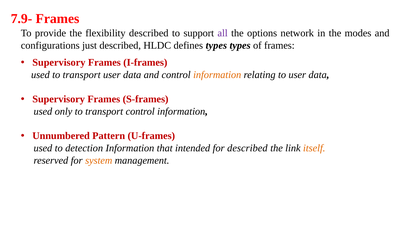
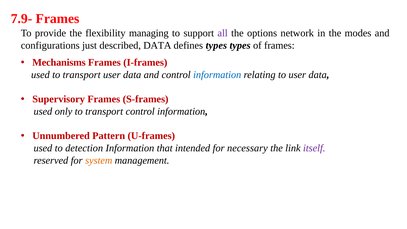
flexibility described: described -> managing
described HLDC: HLDC -> DATA
Supervisory at (59, 63): Supervisory -> Mechanisms
information at (217, 75) colour: orange -> blue
for described: described -> necessary
itself colour: orange -> purple
